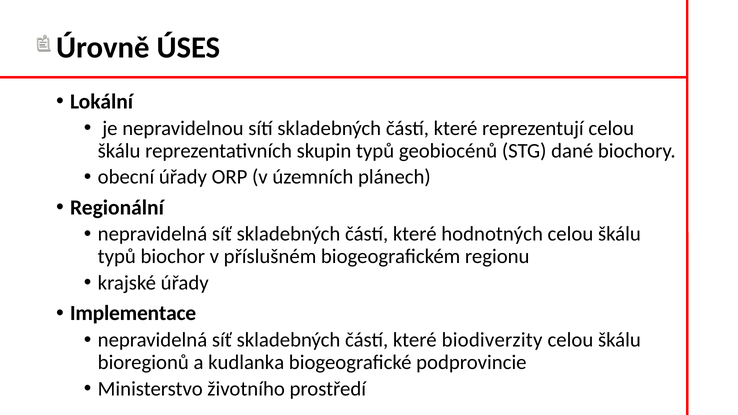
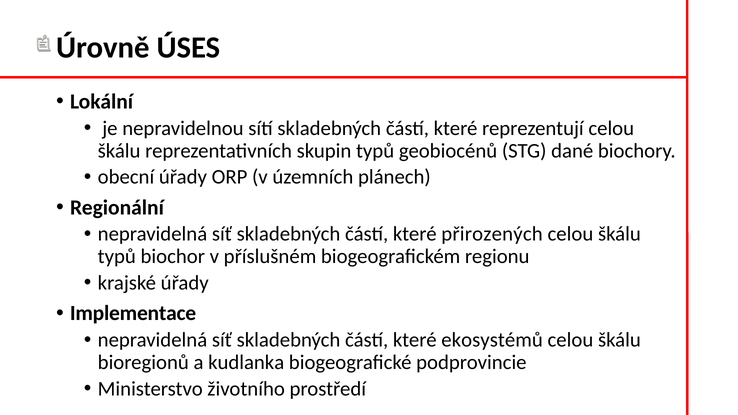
hodnotných: hodnotných -> přirozených
biodiverzity: biodiverzity -> ekosystémů
